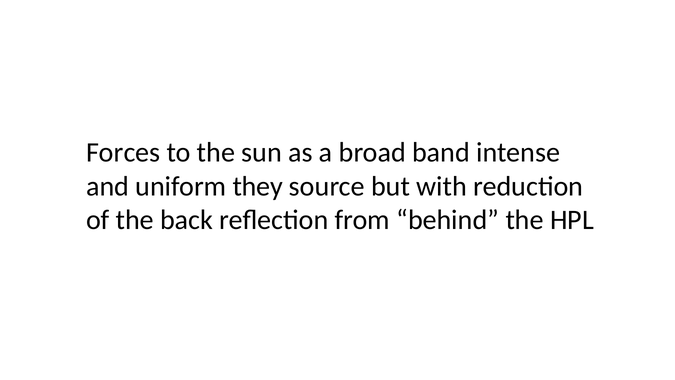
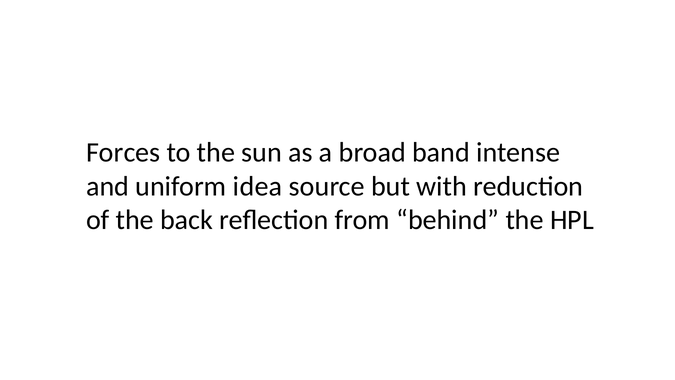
they: they -> idea
